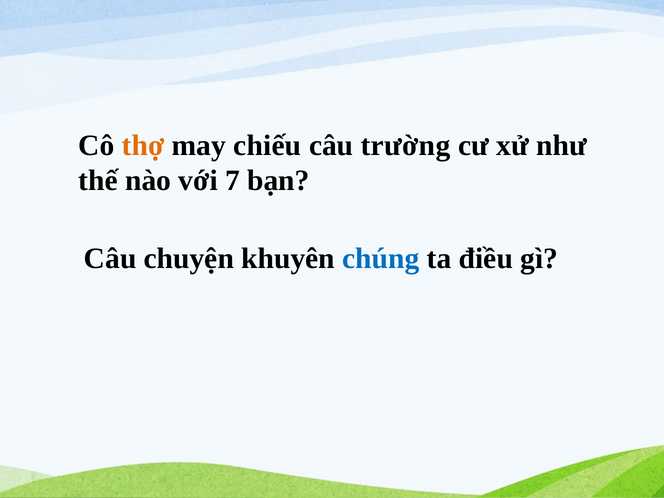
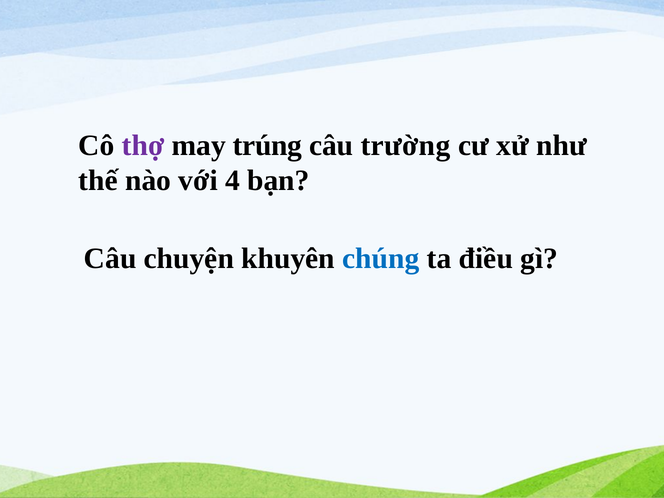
thợ colour: orange -> purple
chiếu: chiếu -> trúng
7: 7 -> 4
